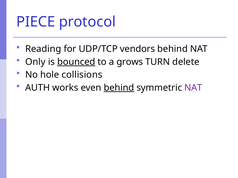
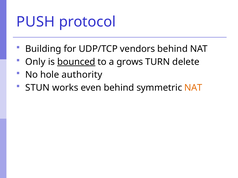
PIECE: PIECE -> PUSH
Reading: Reading -> Building
collisions: collisions -> authority
AUTH: AUTH -> STUN
behind at (119, 88) underline: present -> none
NAT at (193, 88) colour: purple -> orange
